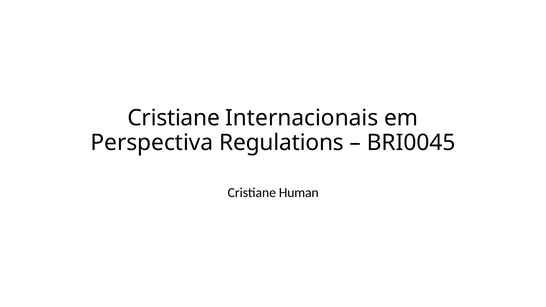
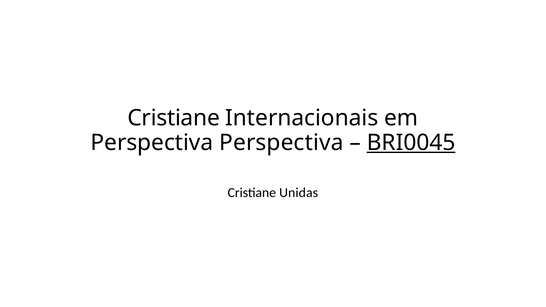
Perspectiva Regulations: Regulations -> Perspectiva
BRI0045 underline: none -> present
Human: Human -> Unidas
